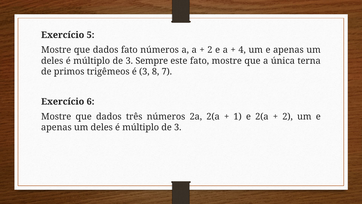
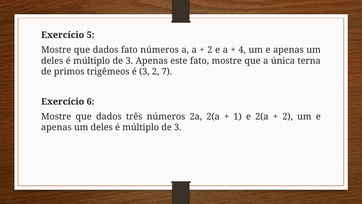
3 Sempre: Sempre -> Apenas
3 8: 8 -> 2
